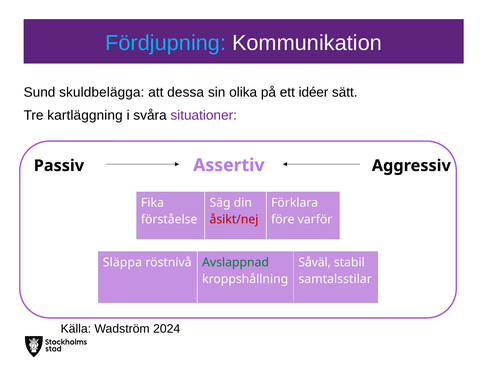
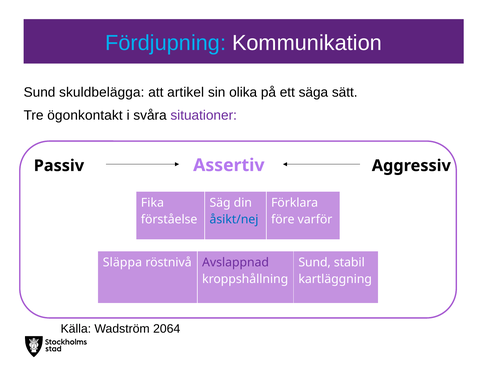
dessa: dessa -> artikel
idéer: idéer -> säga
kartläggning: kartläggning -> ögonkontakt
åsikt/nej colour: red -> blue
Avslappnad colour: green -> purple
Såväl at (315, 262): Såväl -> Sund
samtalsstilar: samtalsstilar -> kartläggning
2024: 2024 -> 2064
